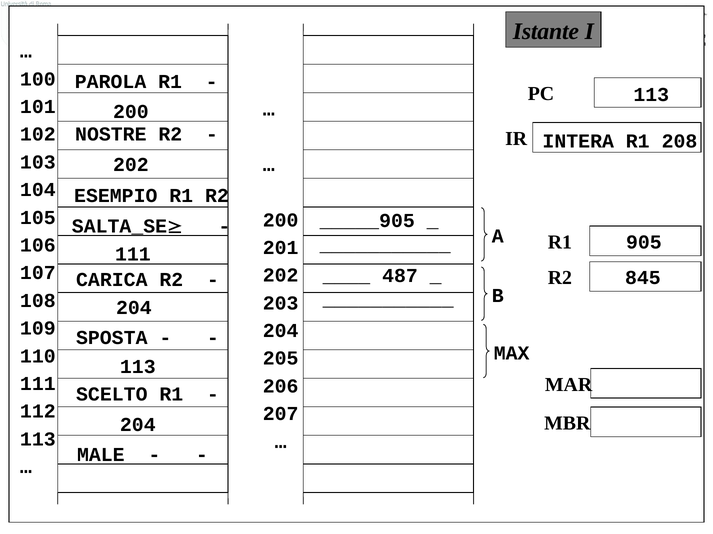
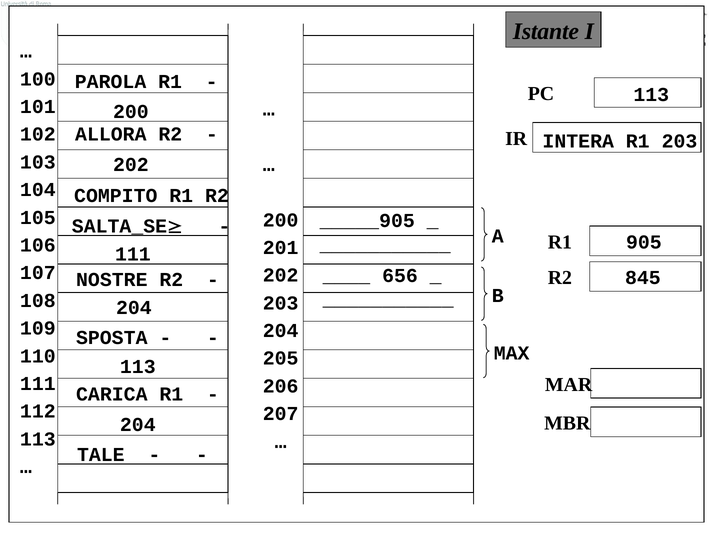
NOSTRE: NOSTRE -> ALLORA
R1 208: 208 -> 203
ESEMPIO: ESEMPIO -> COMPITO
487: 487 -> 656
CARICA: CARICA -> NOSTRE
SCELTO: SCELTO -> CARICA
MALE: MALE -> TALE
